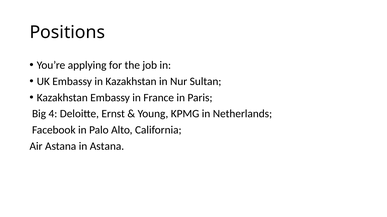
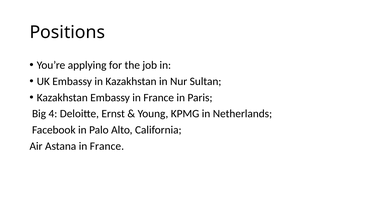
Astana in Astana: Astana -> France
